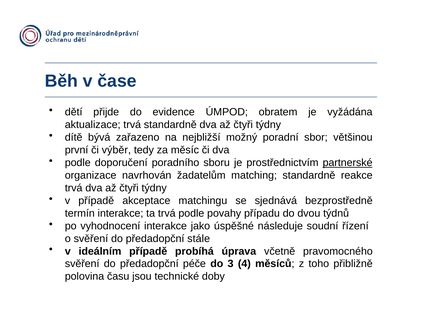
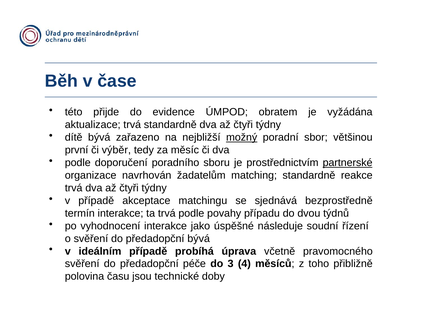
dětí: dětí -> této
možný underline: none -> present
předadopční stále: stále -> bývá
